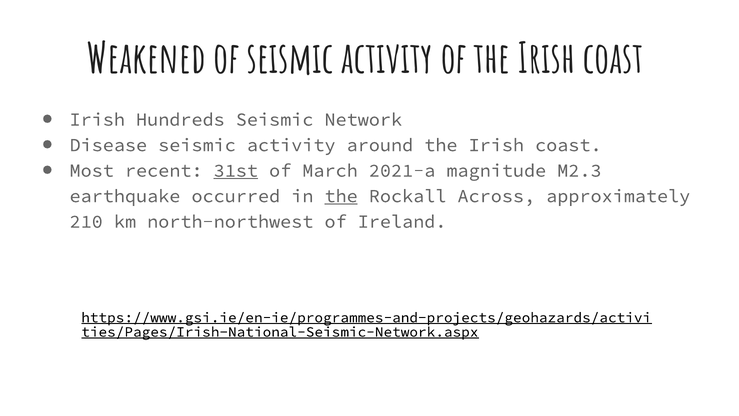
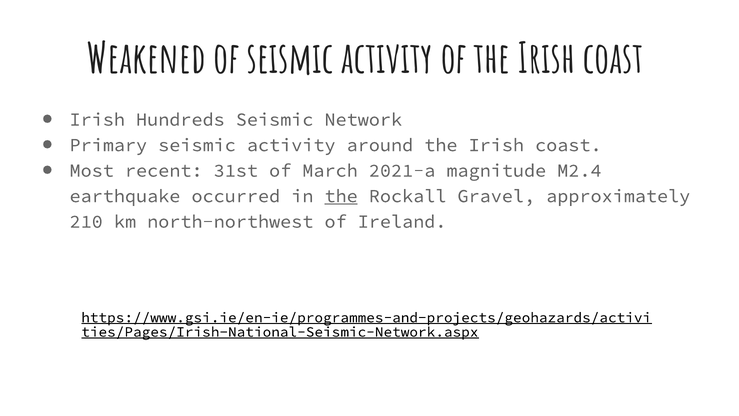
Disease: Disease -> Primary
31st underline: present -> none
M2.3: M2.3 -> M2.4
Across: Across -> Gravel
